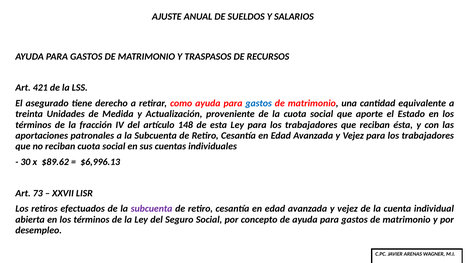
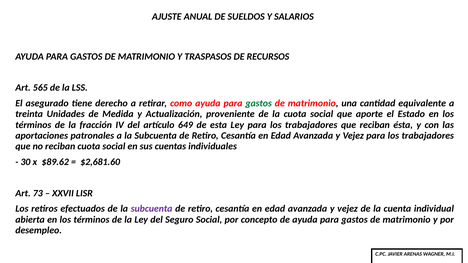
421: 421 -> 565
gastos at (259, 103) colour: blue -> green
148: 148 -> 649
$6,996.13: $6,996.13 -> $2,681.60
